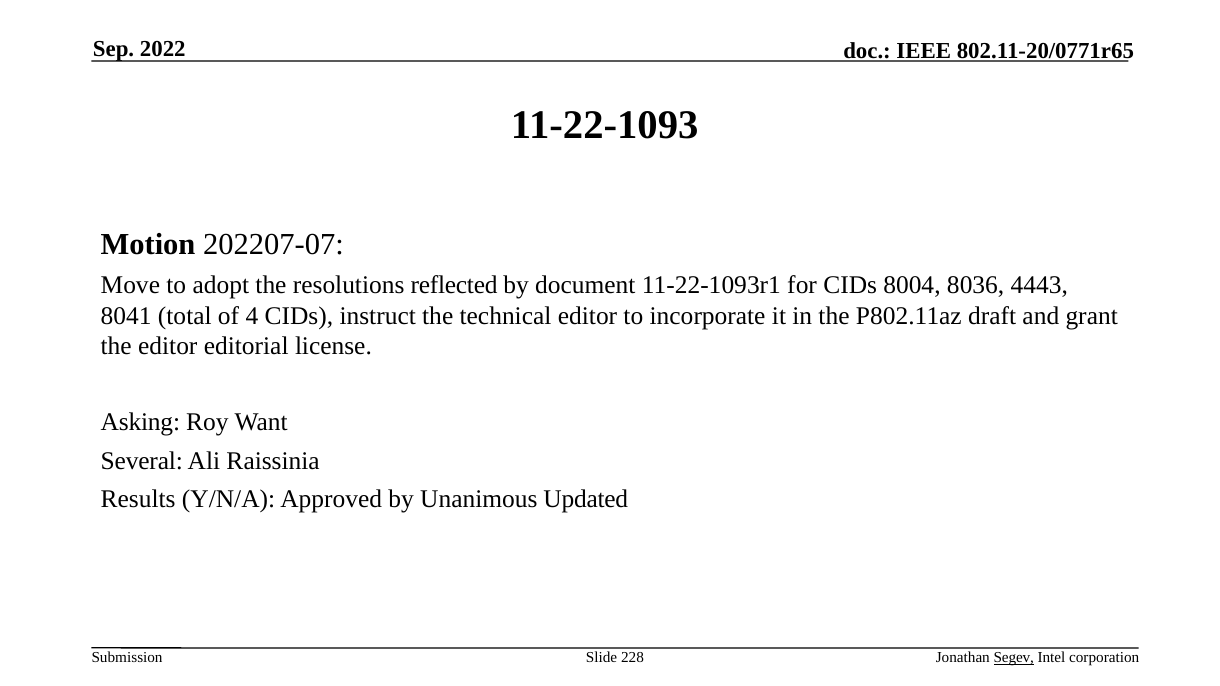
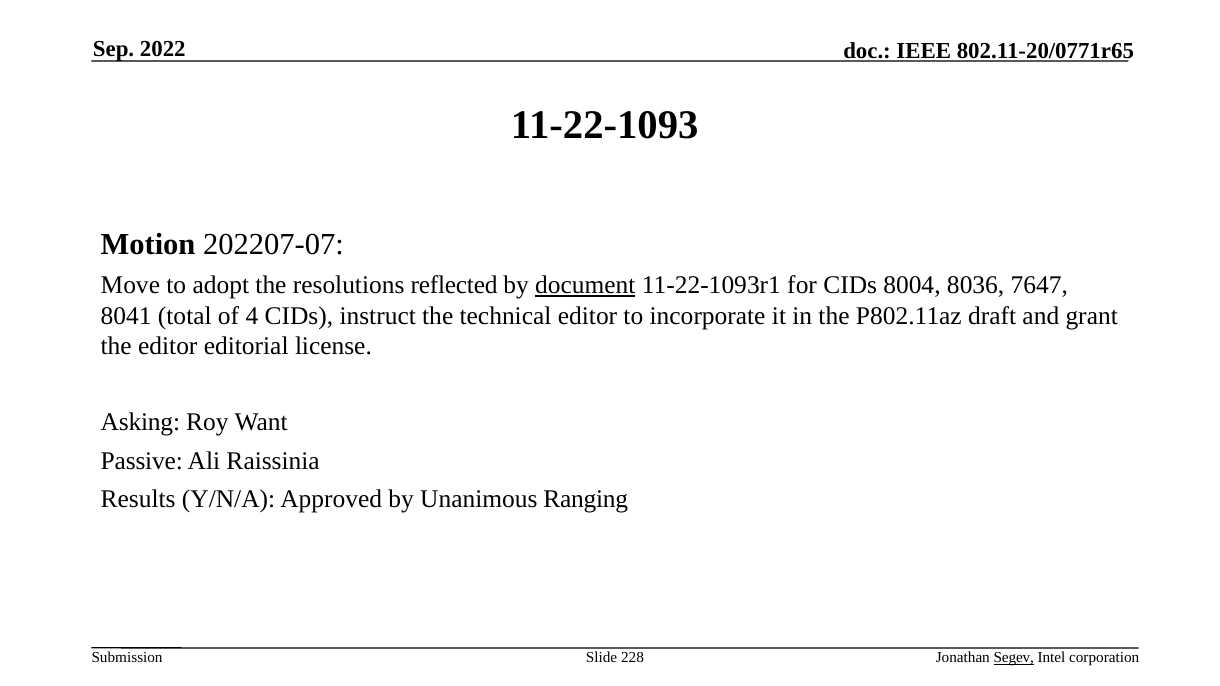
document underline: none -> present
4443: 4443 -> 7647
Several: Several -> Passive
Updated: Updated -> Ranging
